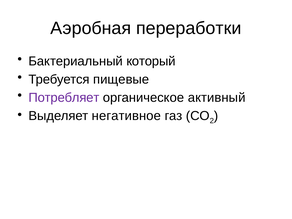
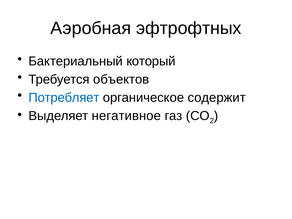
переработки: переработки -> эфтрофтных
пищевые: пищевые -> объектов
Потребляет colour: purple -> blue
активный: активный -> содержит
